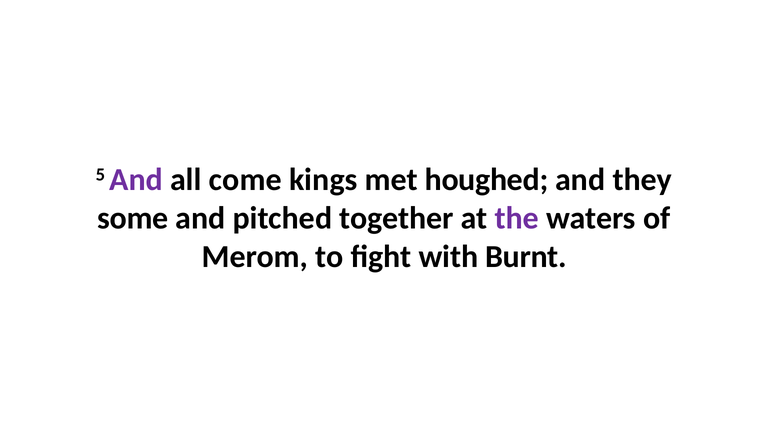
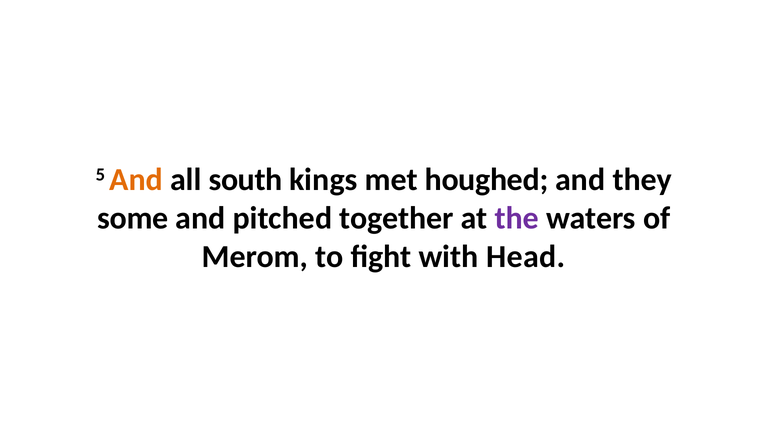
And at (136, 180) colour: purple -> orange
come: come -> south
Burnt: Burnt -> Head
